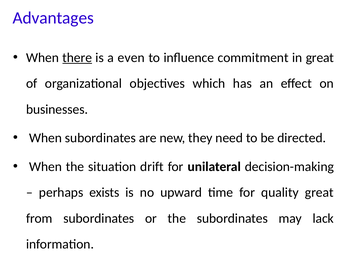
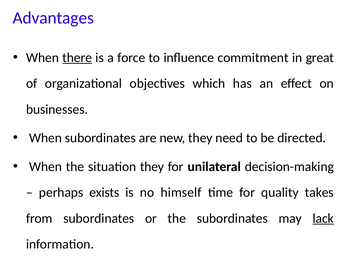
even: even -> force
situation drift: drift -> they
upward: upward -> himself
quality great: great -> takes
lack underline: none -> present
